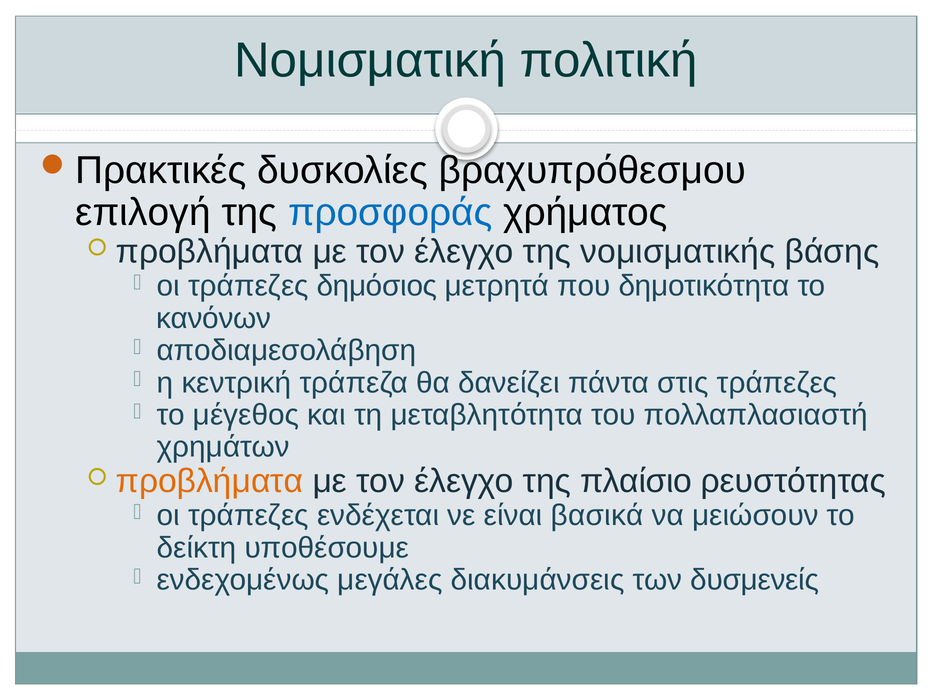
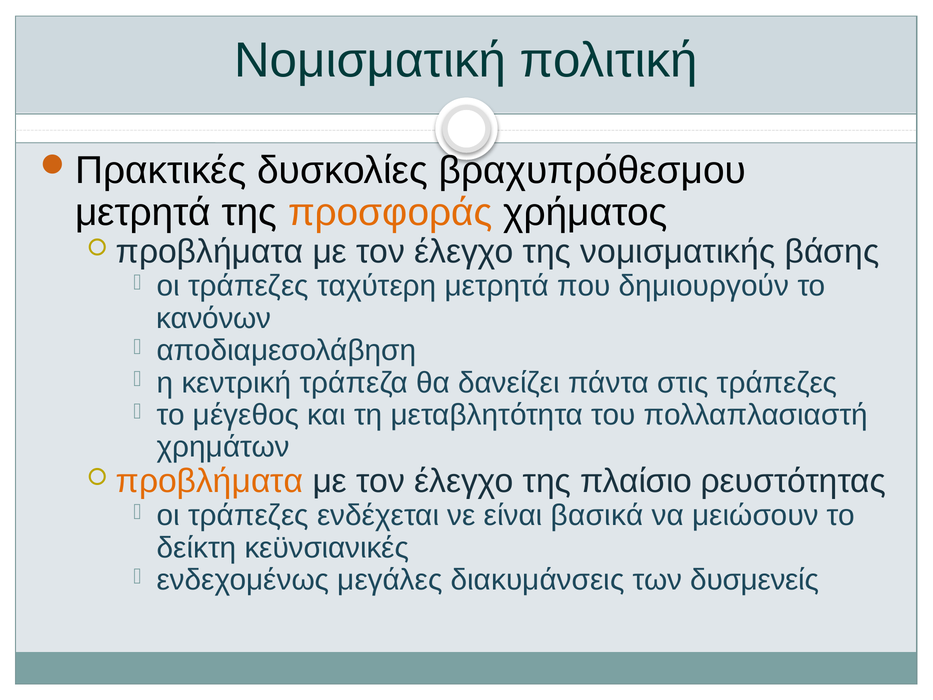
επιλογή at (143, 213): επιλογή -> μετρητά
προσφοράς colour: blue -> orange
δημόσιος: δημόσιος -> ταχύτερη
δημοτικότητα: δημοτικότητα -> δημιουργούν
υποθέσουμε: υποθέσουμε -> κεϋνσιανικές
